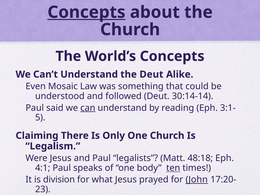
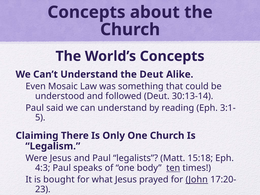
Concepts at (86, 12) underline: present -> none
30:14-14: 30:14-14 -> 30:13-14
can underline: present -> none
48:18: 48:18 -> 15:18
4:1: 4:1 -> 4:3
division: division -> bought
